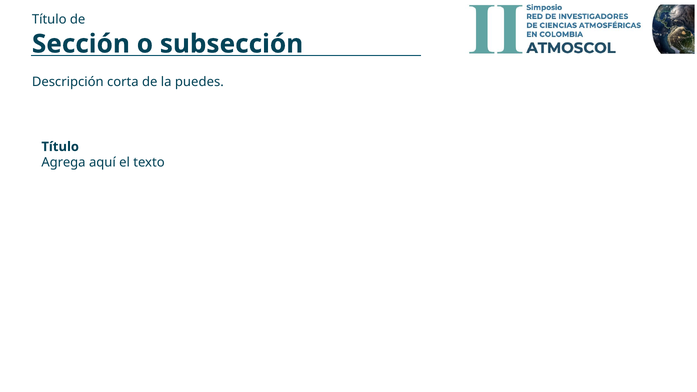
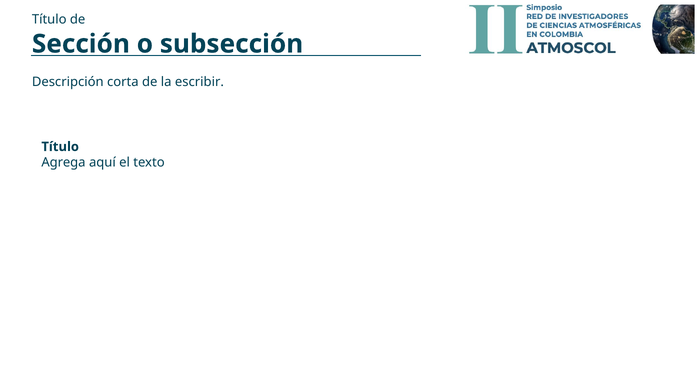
puedes: puedes -> escribir
